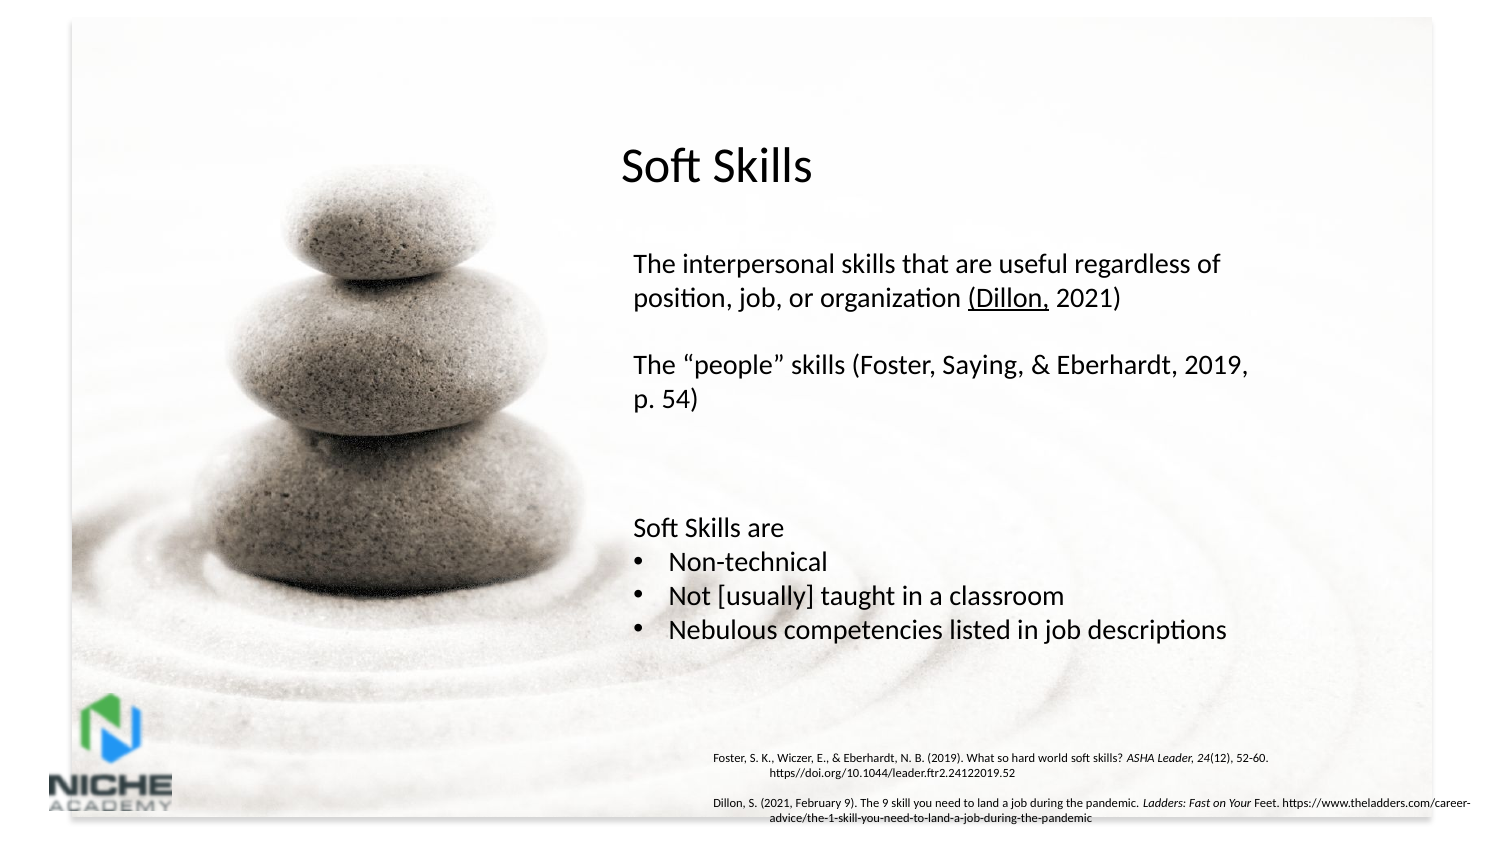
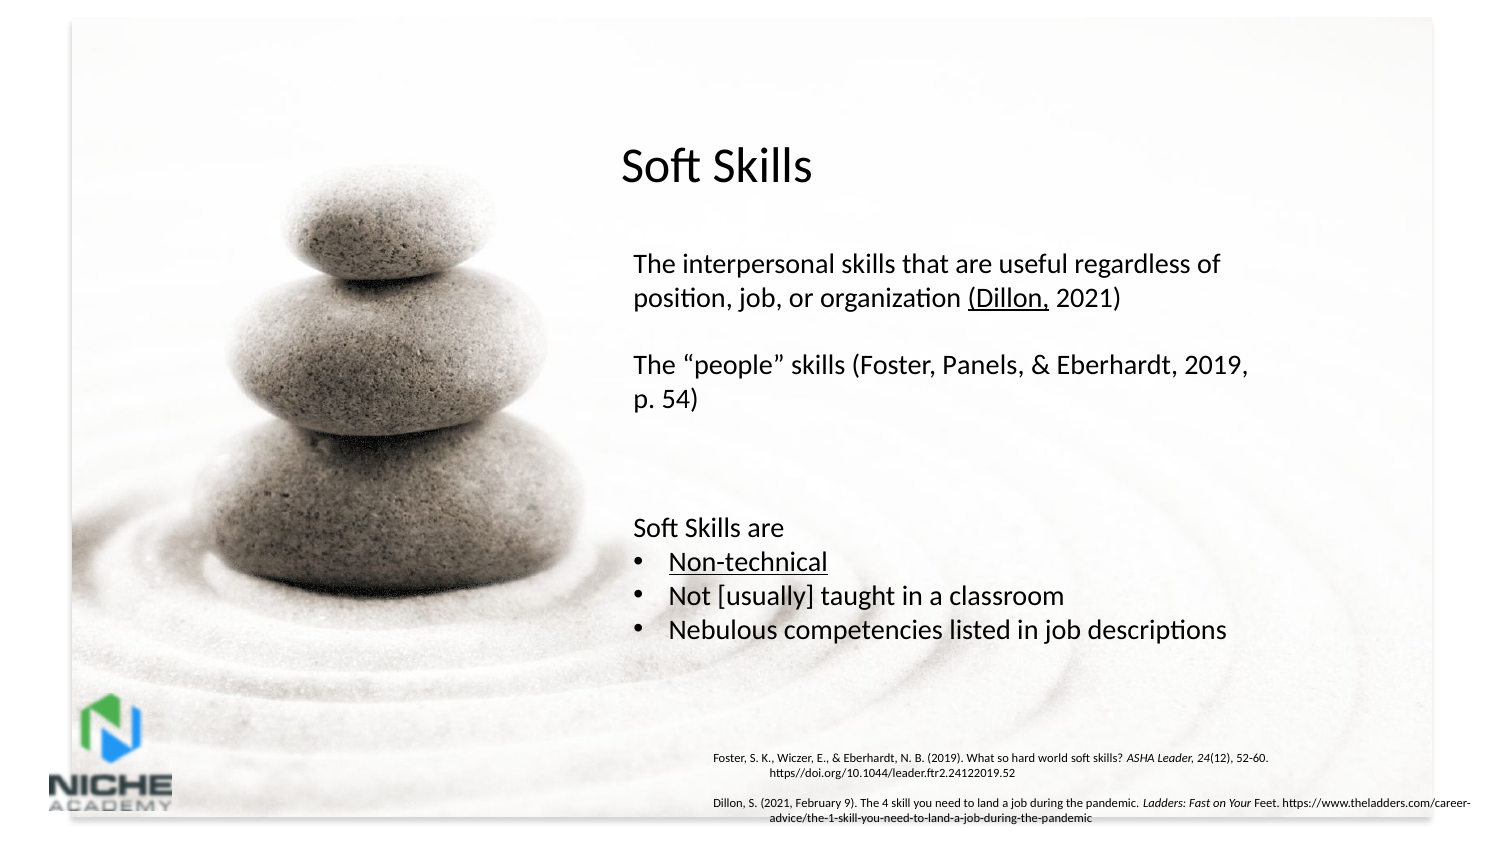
Saying: Saying -> Panels
Non-technical underline: none -> present
The 9: 9 -> 4
